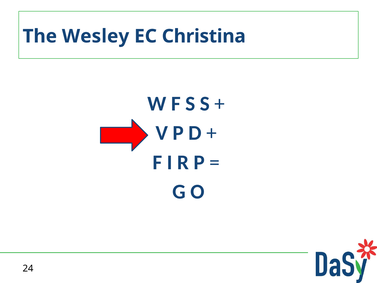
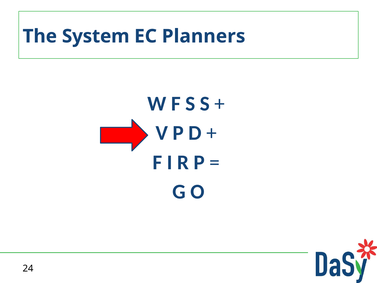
Wesley: Wesley -> System
Christina: Christina -> Planners
